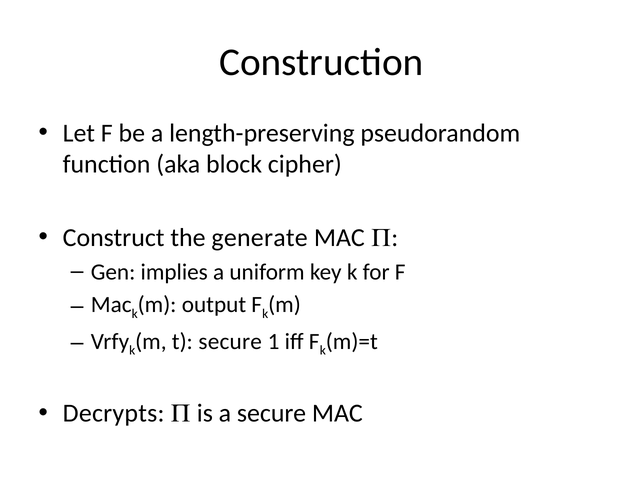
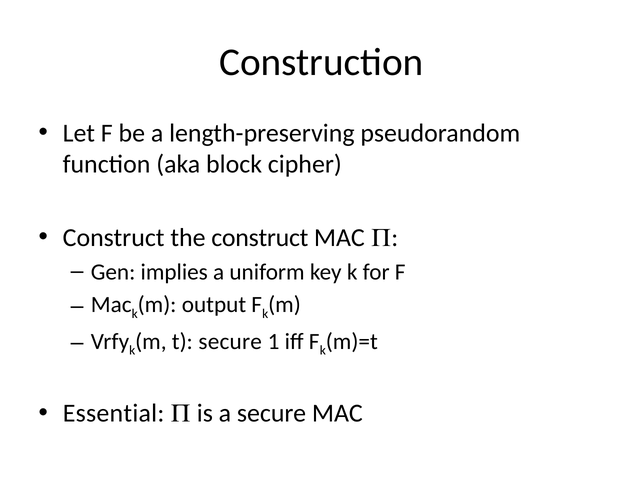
the generate: generate -> construct
Decrypts: Decrypts -> Essential
